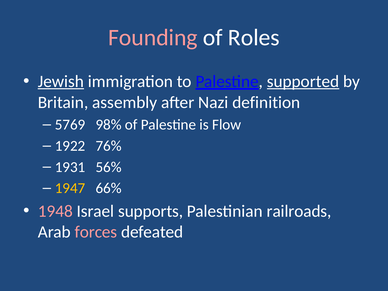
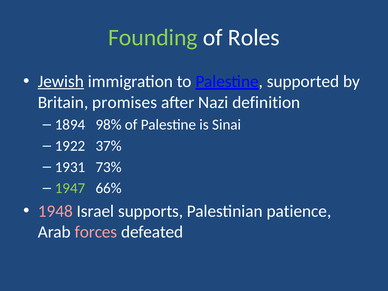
Founding colour: pink -> light green
supported underline: present -> none
assembly: assembly -> promises
5769: 5769 -> 1894
Flow: Flow -> Sinai
76%: 76% -> 37%
56%: 56% -> 73%
1947 colour: yellow -> light green
railroads: railroads -> patience
